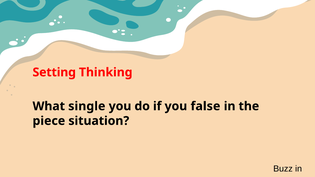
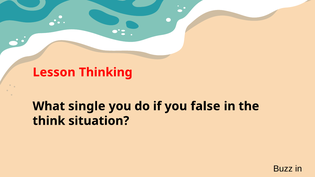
Setting: Setting -> Lesson
piece: piece -> think
